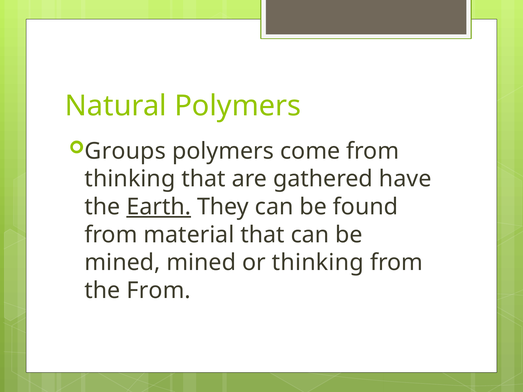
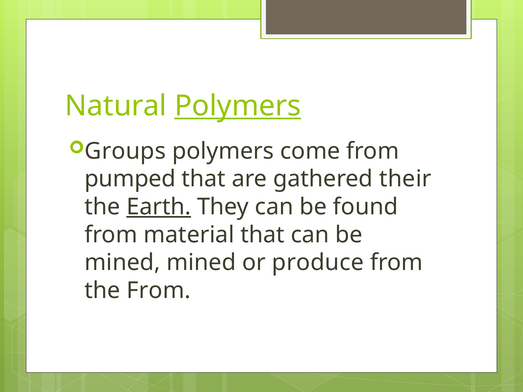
Polymers at (238, 106) underline: none -> present
thinking at (130, 179): thinking -> pumped
have: have -> their
or thinking: thinking -> produce
